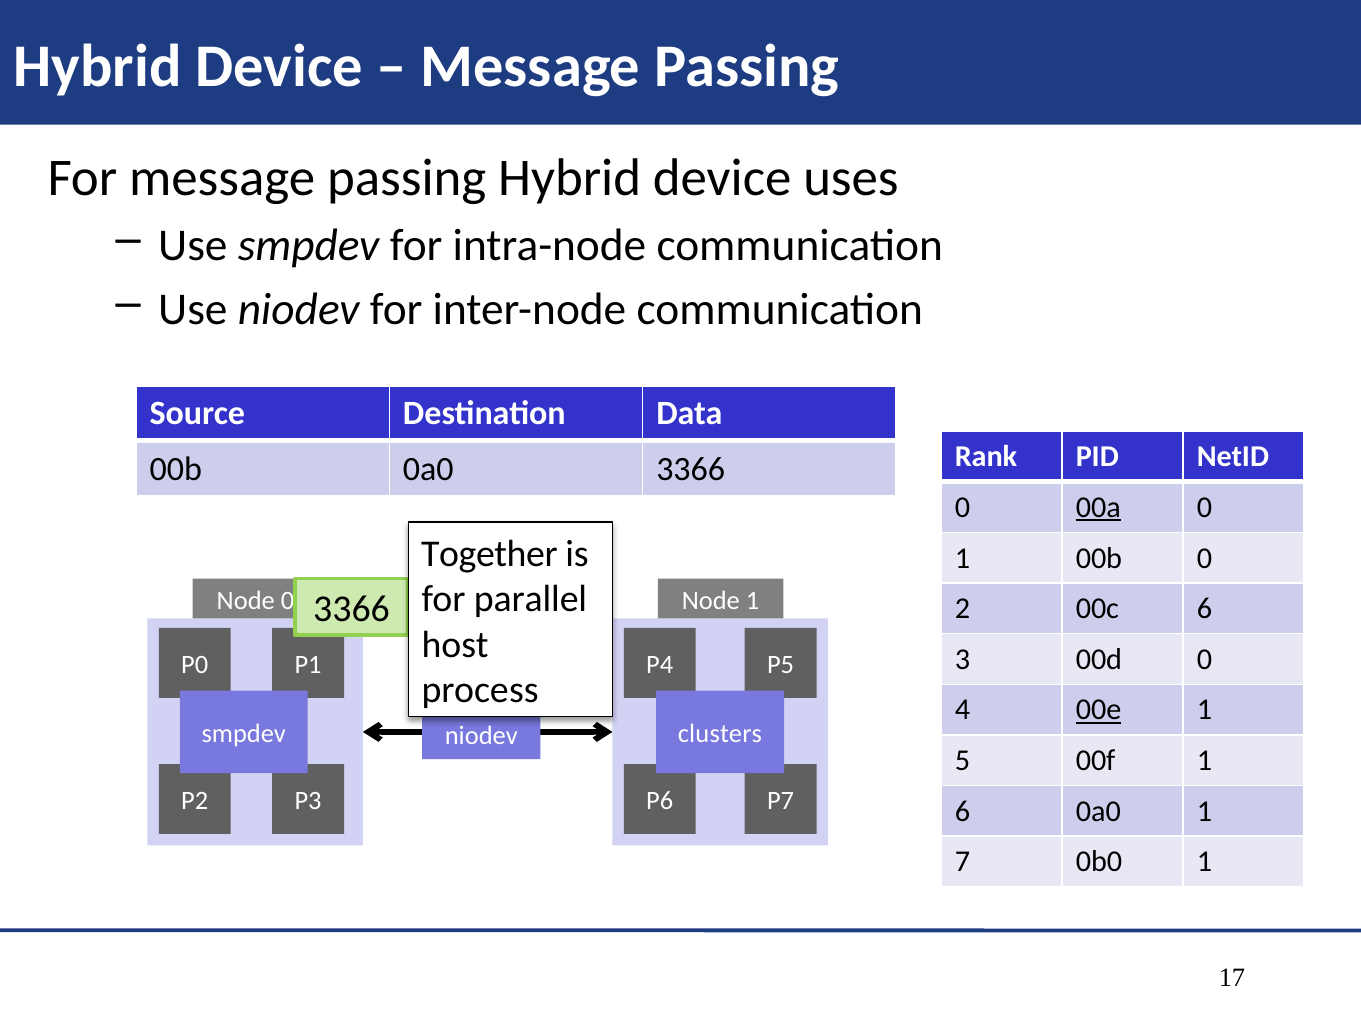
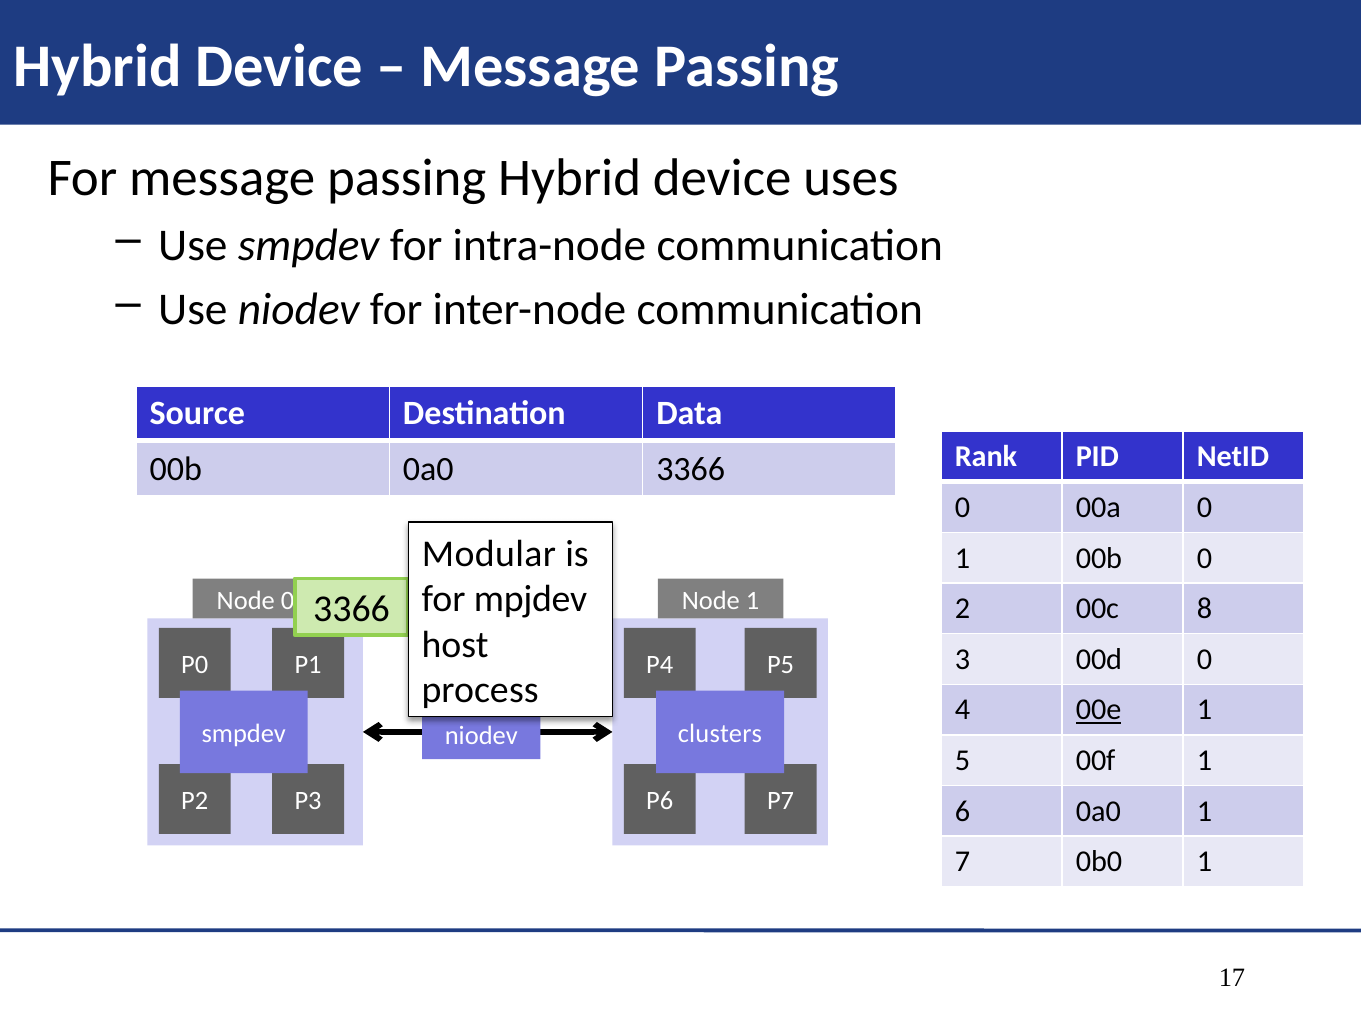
00a underline: present -> none
Together: Together -> Modular
parallel: parallel -> mpjdev
00c 6: 6 -> 8
